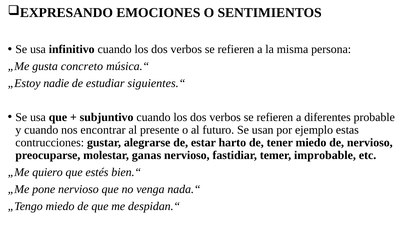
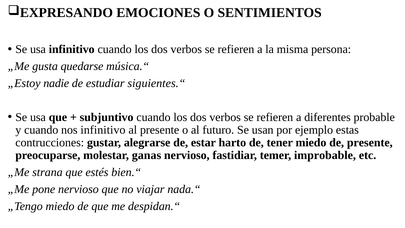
concreto: concreto -> quedarse
nos encontrar: encontrar -> infinitivo
de nervioso: nervioso -> presente
quiero: quiero -> strana
venga: venga -> viajar
